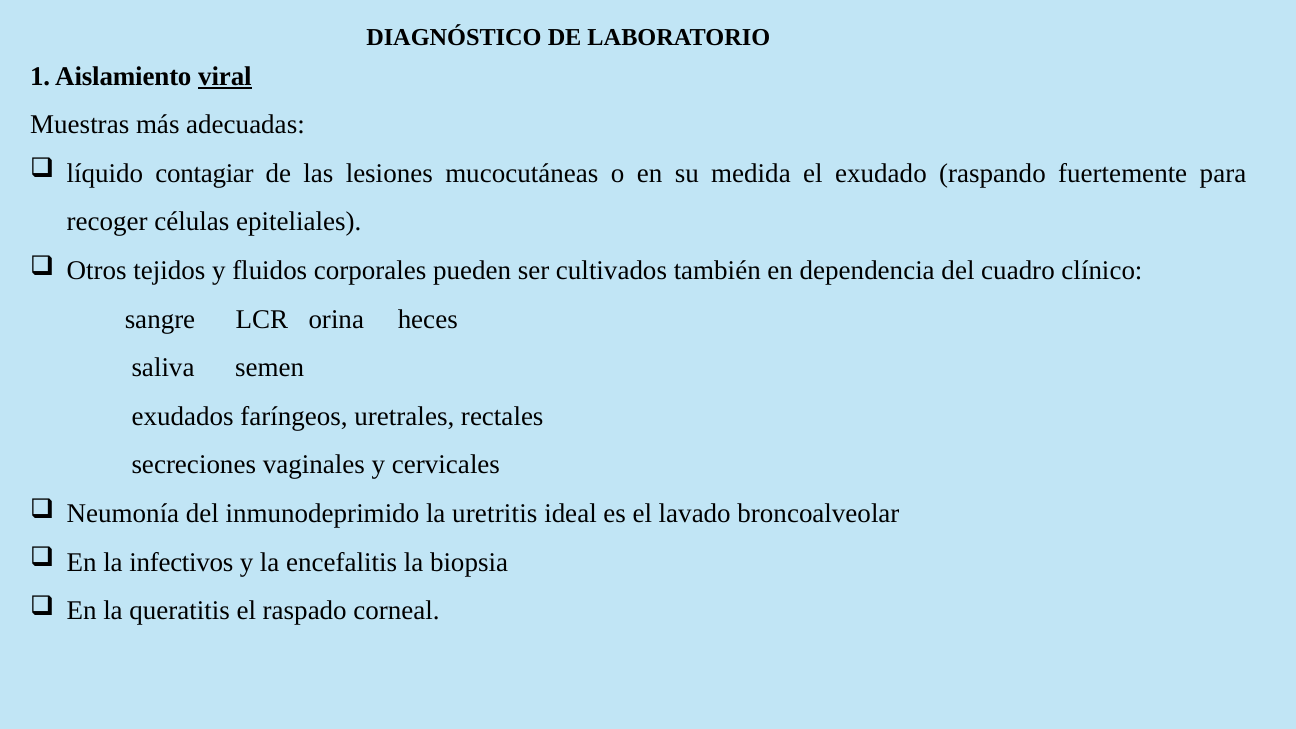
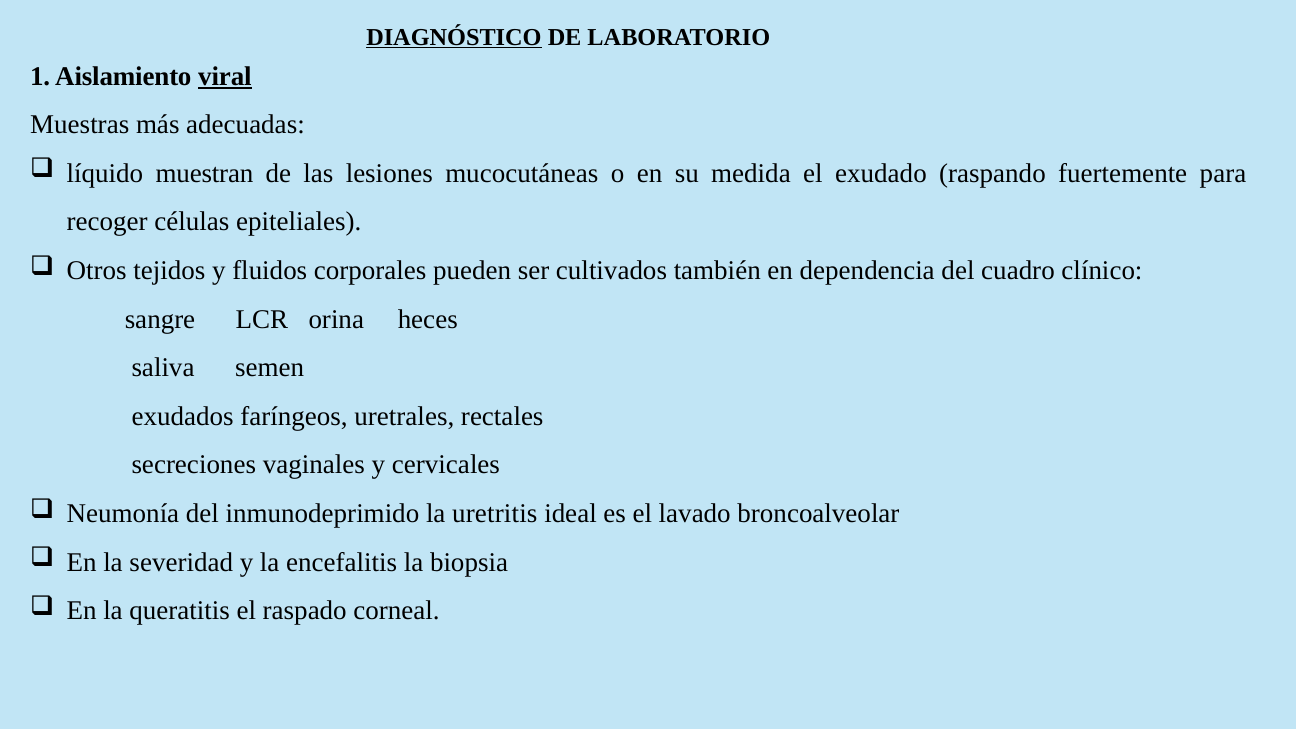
DIAGNÓSTICO underline: none -> present
contagiar: contagiar -> muestran
infectivos: infectivos -> severidad
